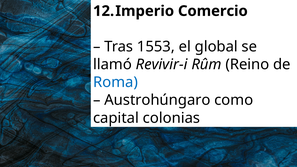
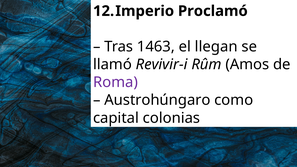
Comercio: Comercio -> Proclamó
1553: 1553 -> 1463
global: global -> llegan
Reino: Reino -> Amos
Roma colour: blue -> purple
